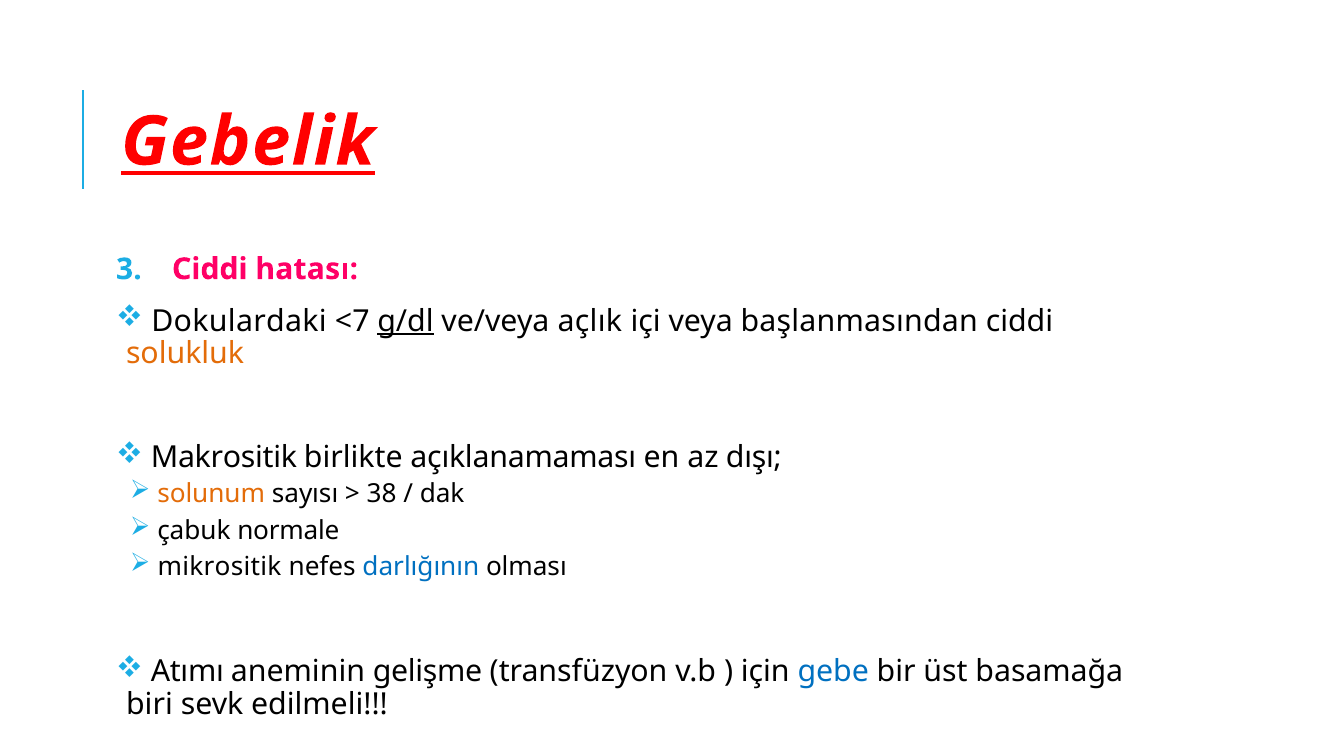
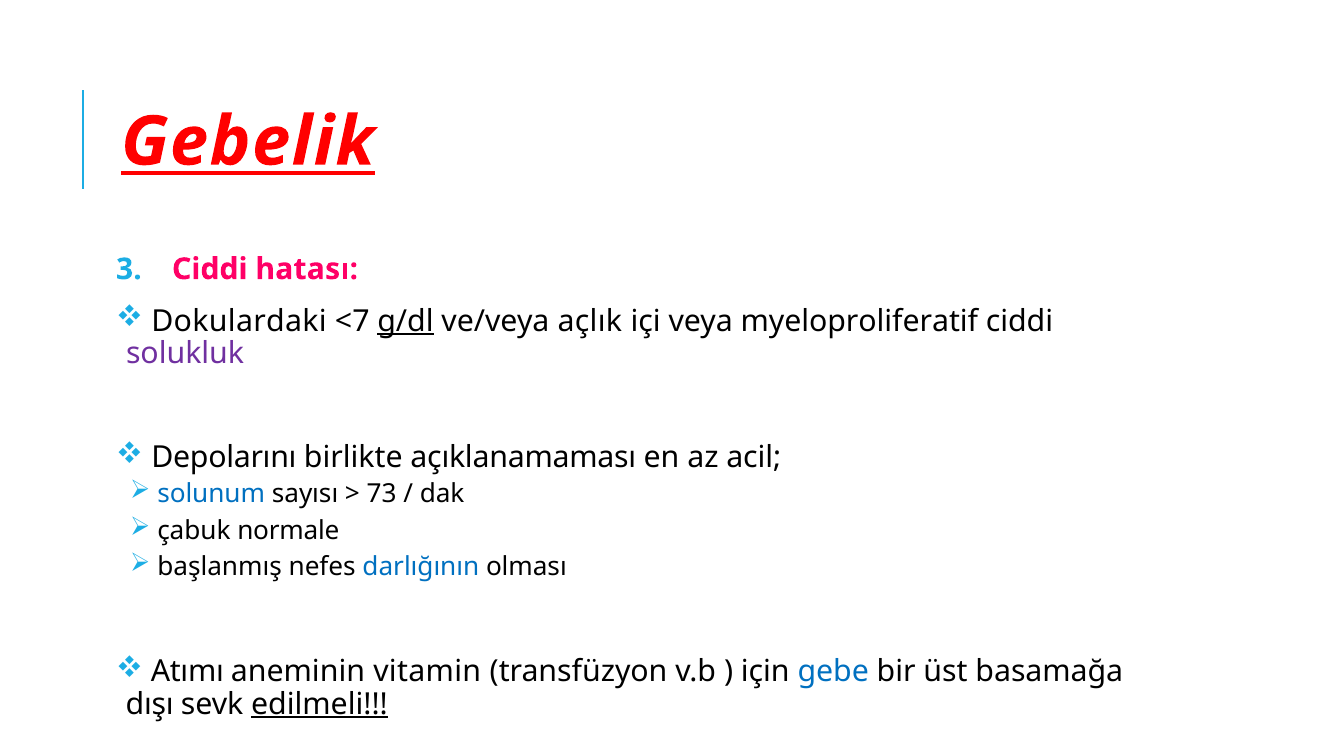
başlanmasından: başlanmasından -> myeloproliferatif
solukluk colour: orange -> purple
Makrositik: Makrositik -> Depolarını
dışı: dışı -> acil
solunum colour: orange -> blue
38: 38 -> 73
mikrositik: mikrositik -> başlanmış
gelişme: gelişme -> vitamin
biri: biri -> dışı
edilmeli underline: none -> present
